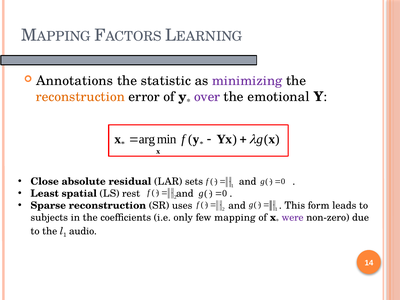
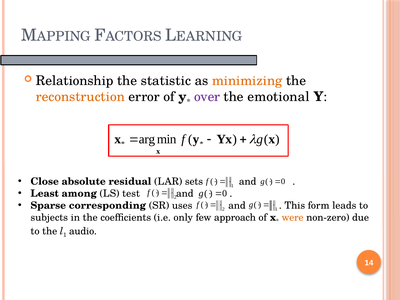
Annotations: Annotations -> Relationship
minimizing colour: purple -> orange
spatial: spatial -> among
rest: rest -> test
Sparse reconstruction: reconstruction -> corresponding
mapping: mapping -> approach
were colour: purple -> orange
